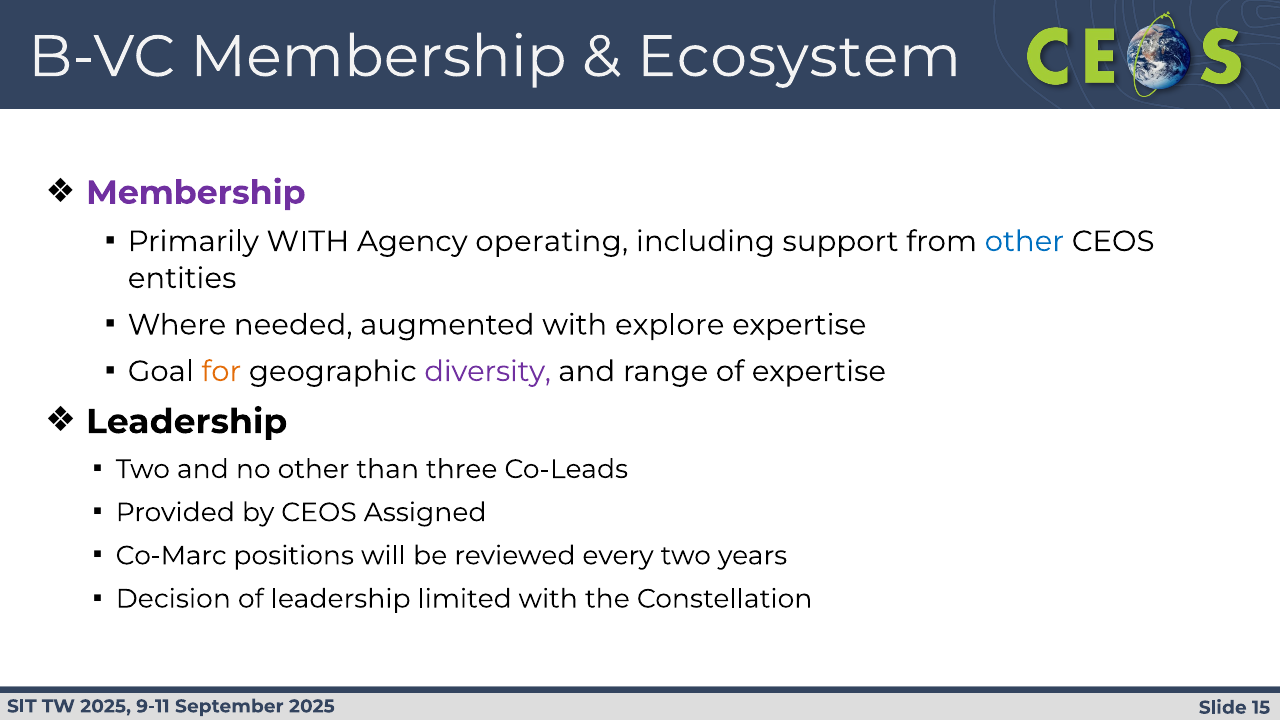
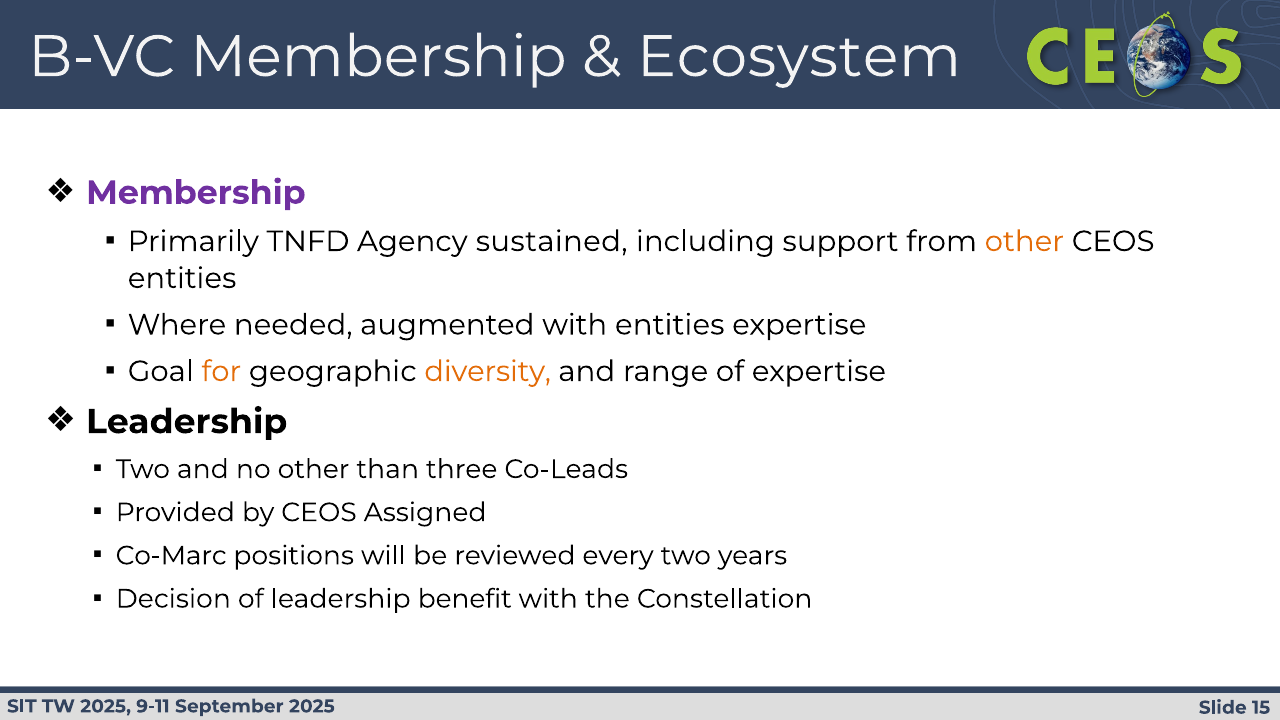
Primarily WITH: WITH -> TNFD
operating: operating -> sustained
other at (1024, 241) colour: blue -> orange
with explore: explore -> entities
diversity colour: purple -> orange
limited: limited -> benefit
